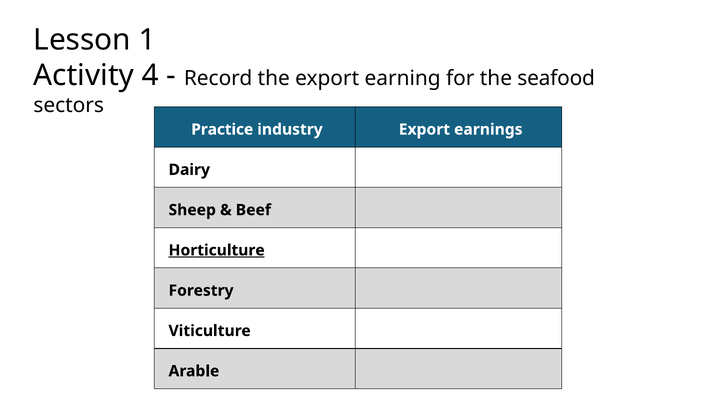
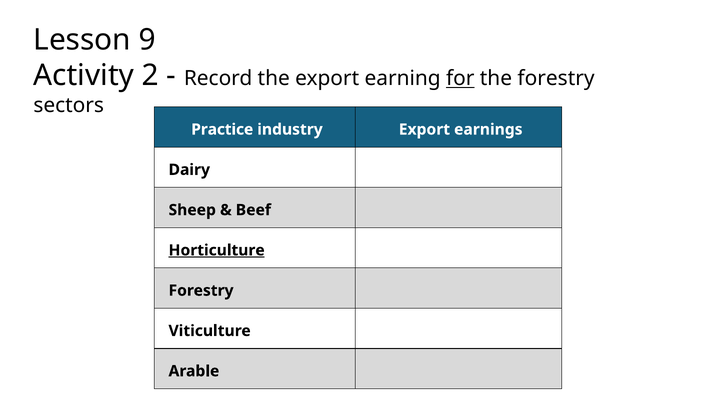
1: 1 -> 9
4: 4 -> 2
for underline: none -> present
the seafood: seafood -> forestry
